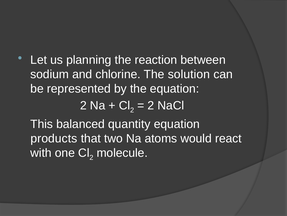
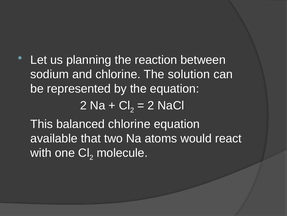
balanced quantity: quantity -> chlorine
products: products -> available
